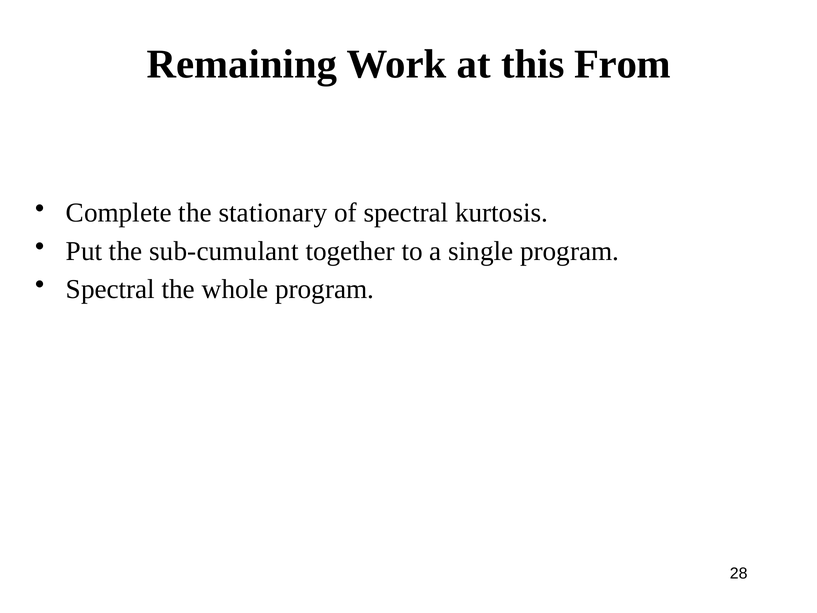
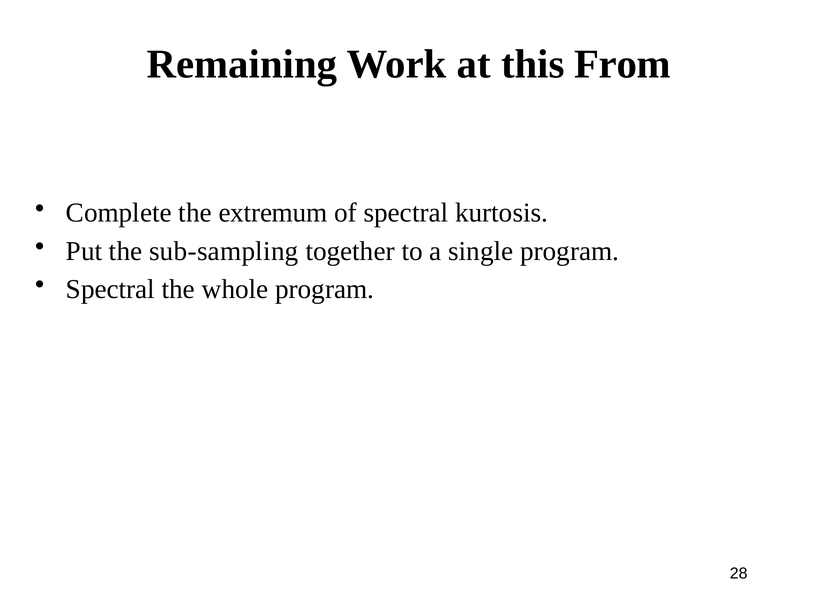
stationary: stationary -> extremum
sub-cumulant: sub-cumulant -> sub-sampling
